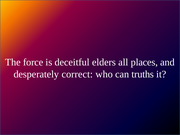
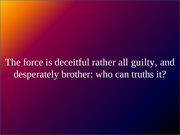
elders: elders -> rather
places: places -> guilty
correct: correct -> brother
